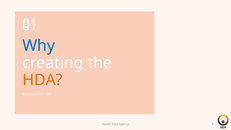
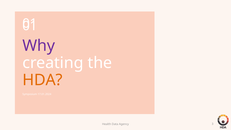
Why colour: blue -> purple
